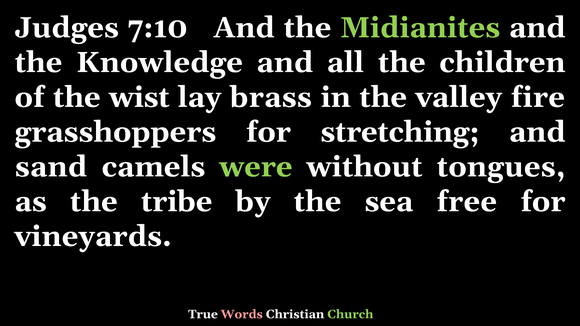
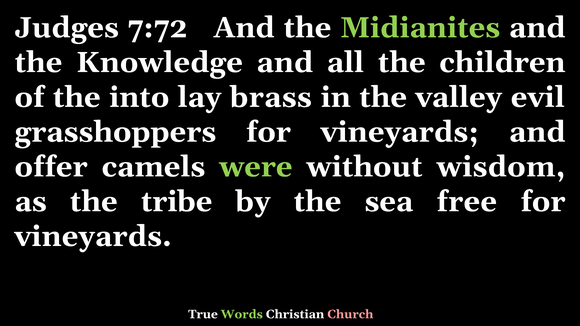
7:10: 7:10 -> 7:72
wist: wist -> into
fire: fire -> evil
grasshoppers for stretching: stretching -> vineyards
sand: sand -> offer
tongues: tongues -> wisdom
Words colour: pink -> light green
Church colour: light green -> pink
